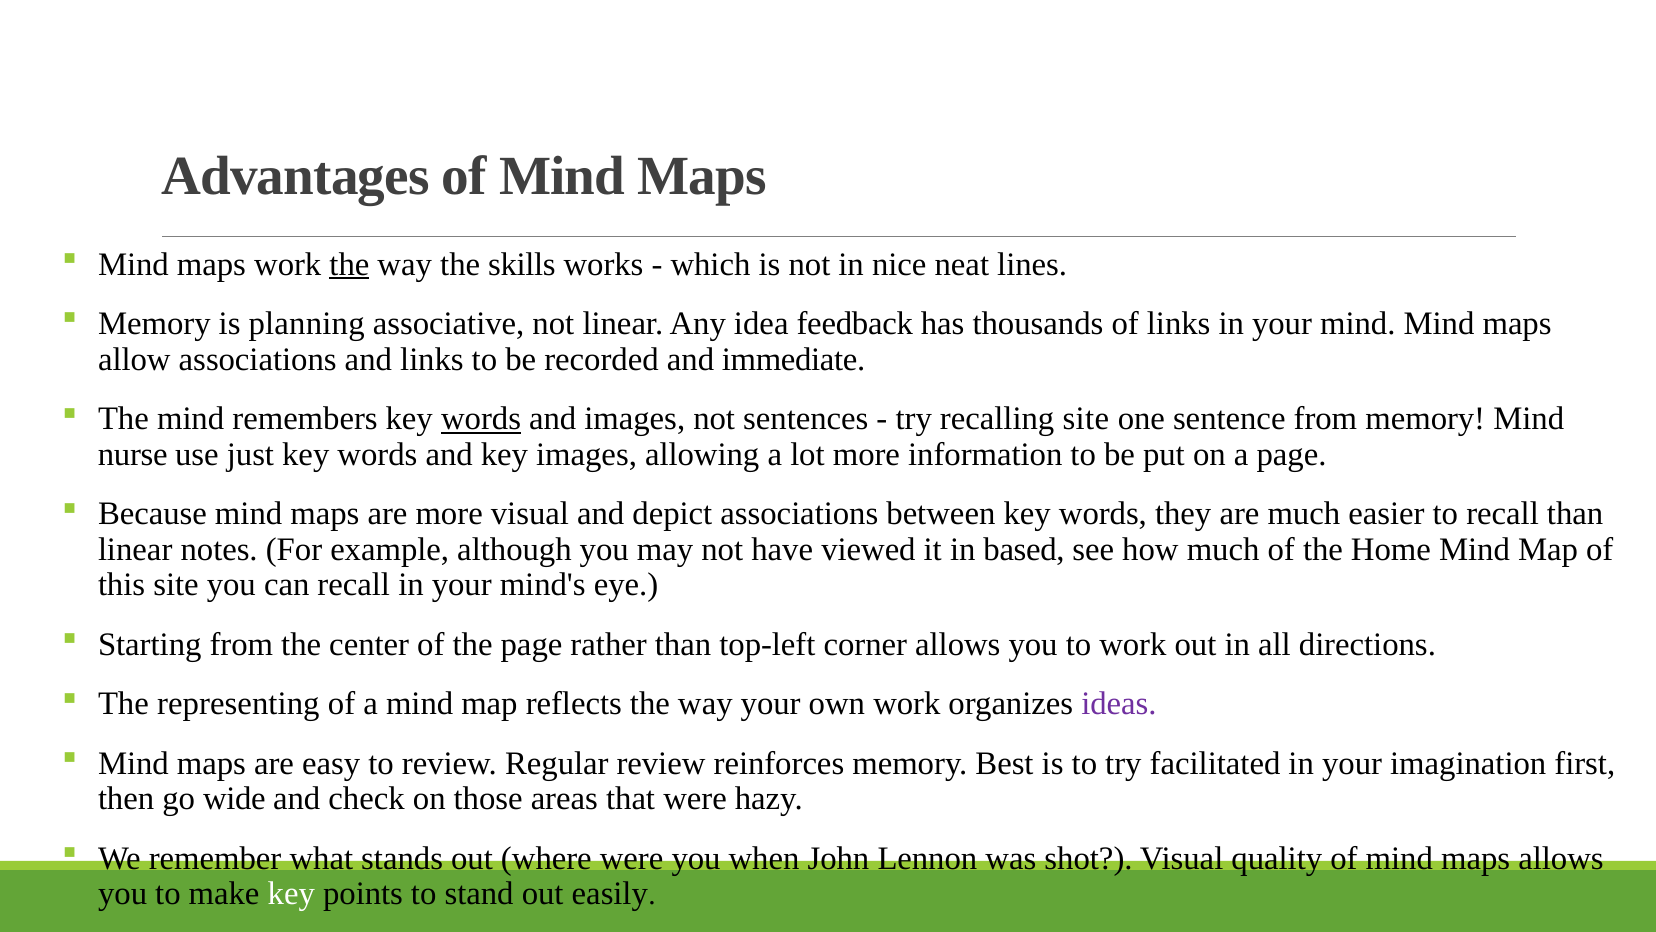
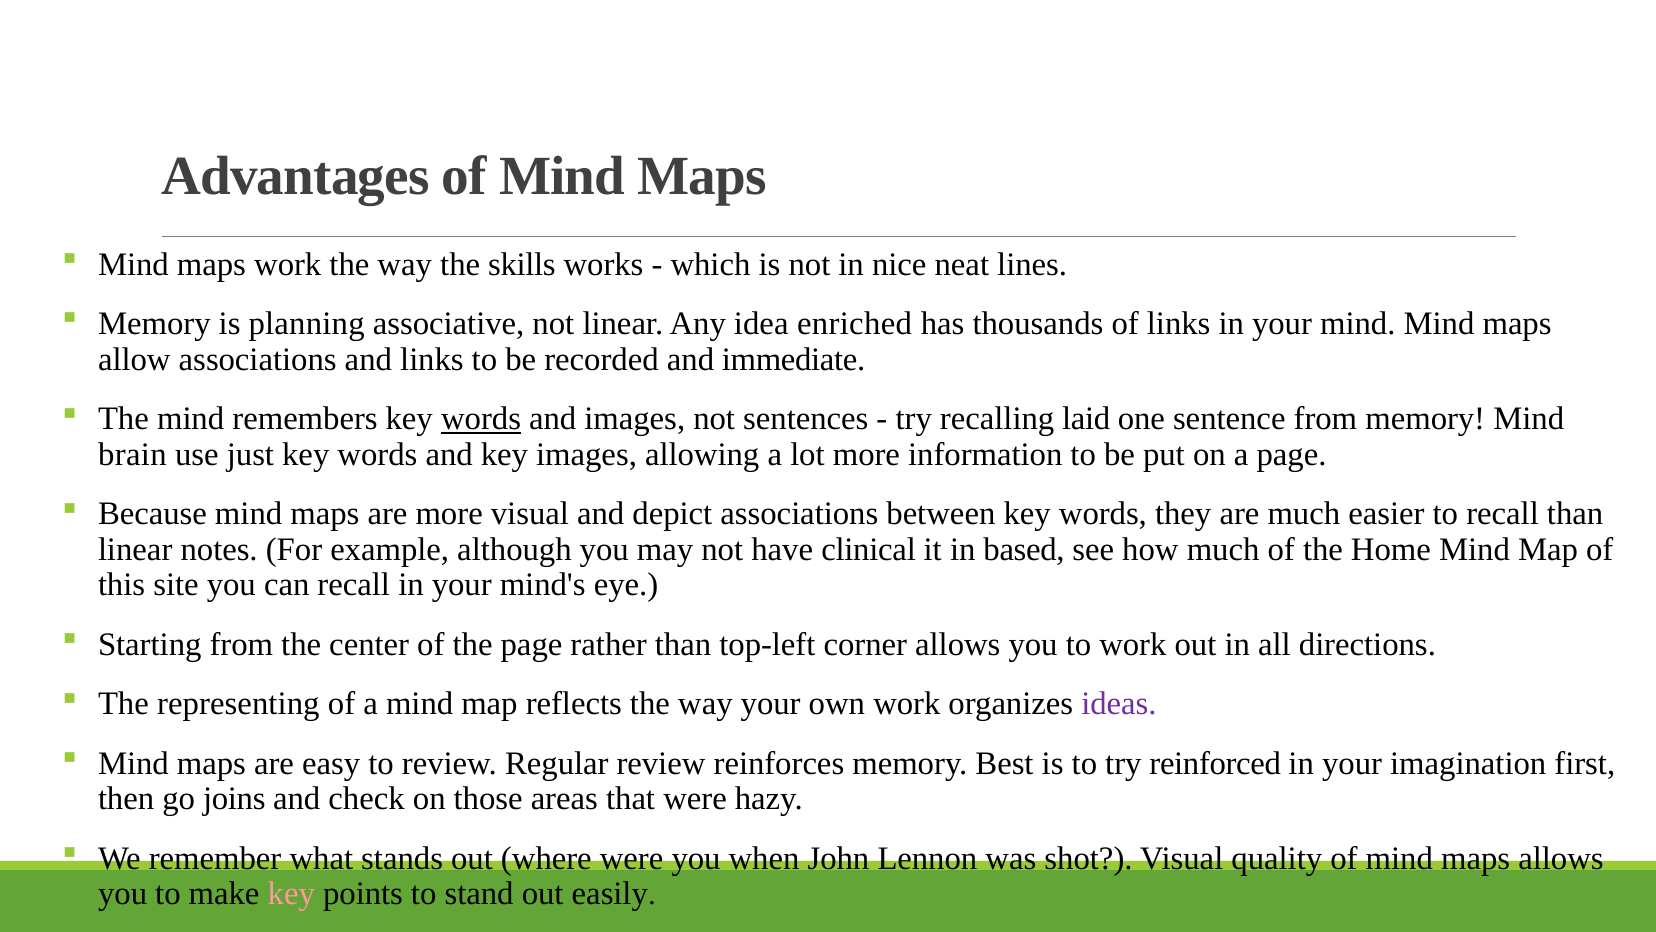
the at (349, 264) underline: present -> none
feedback: feedback -> enriched
recalling site: site -> laid
nurse: nurse -> brain
viewed: viewed -> clinical
facilitated: facilitated -> reinforced
wide: wide -> joins
key at (291, 893) colour: white -> pink
